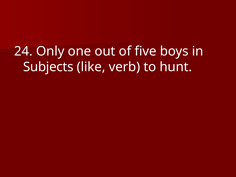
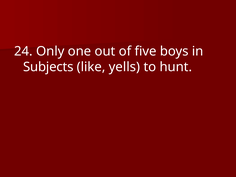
verb: verb -> yells
